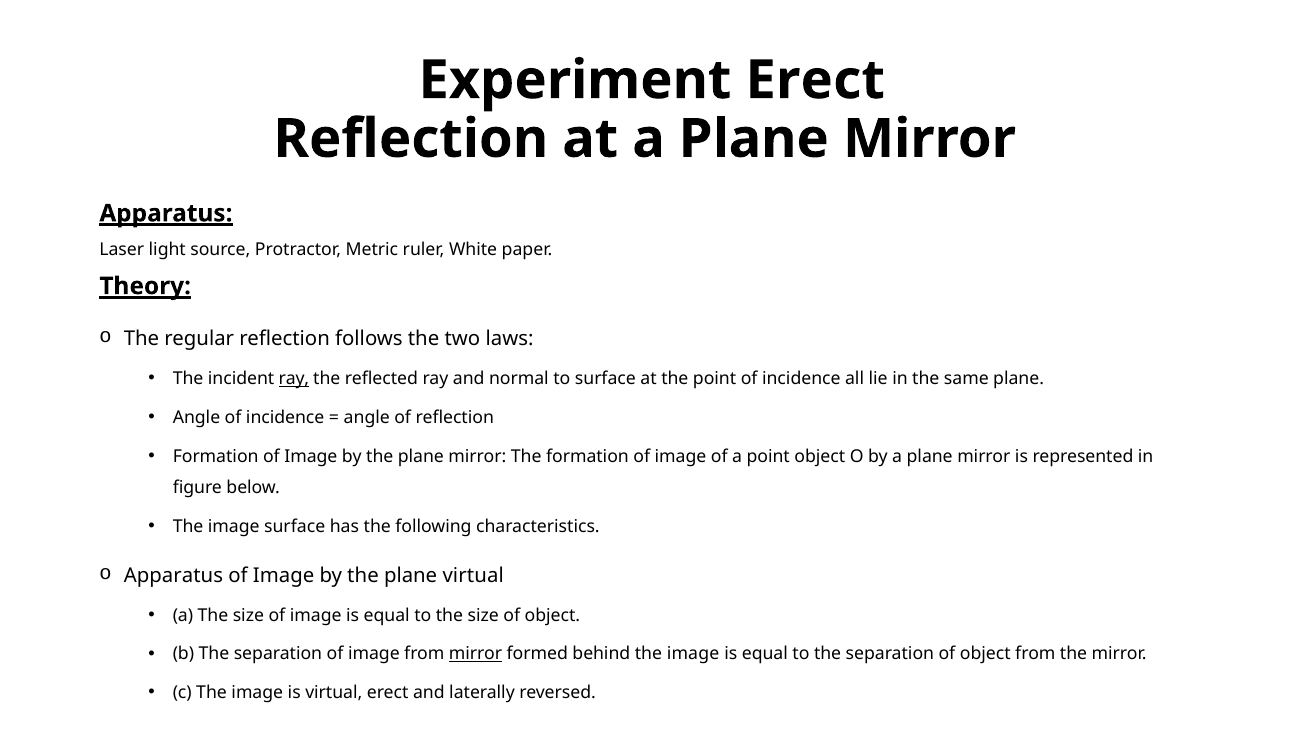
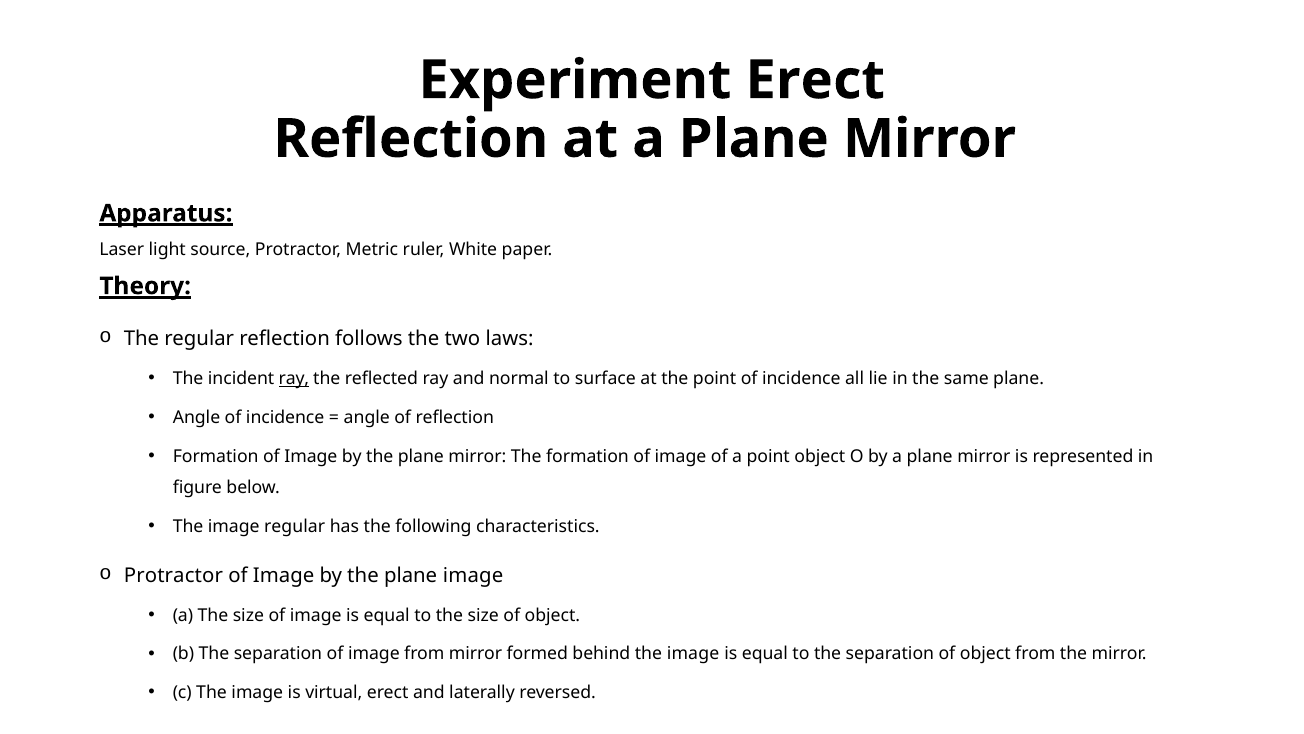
image surface: surface -> regular
o Apparatus: Apparatus -> Protractor
plane virtual: virtual -> image
mirror at (476, 654) underline: present -> none
